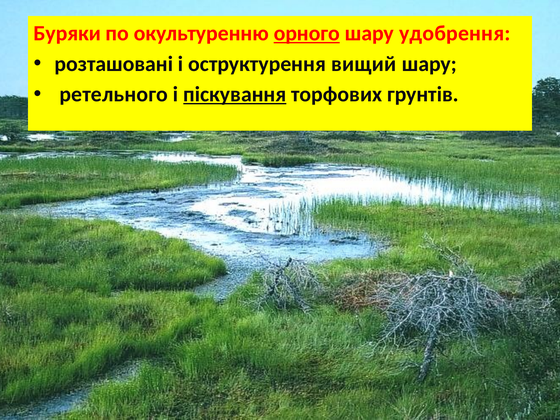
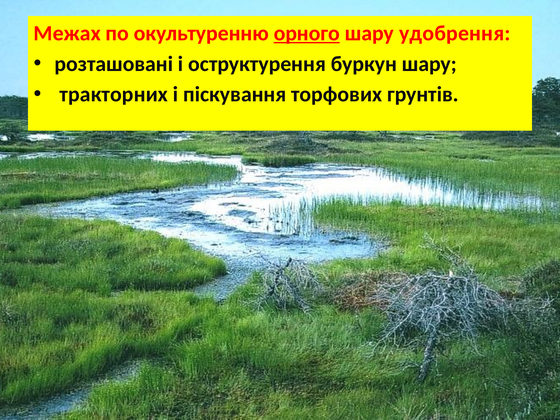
Буряки: Буряки -> Межах
вищий: вищий -> буркун
ретельного: ретельного -> тракторних
піскування underline: present -> none
